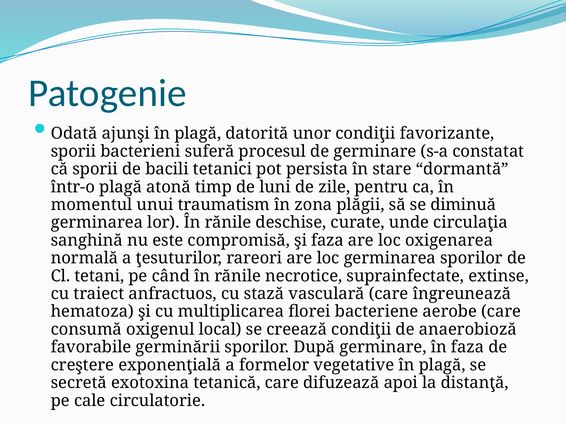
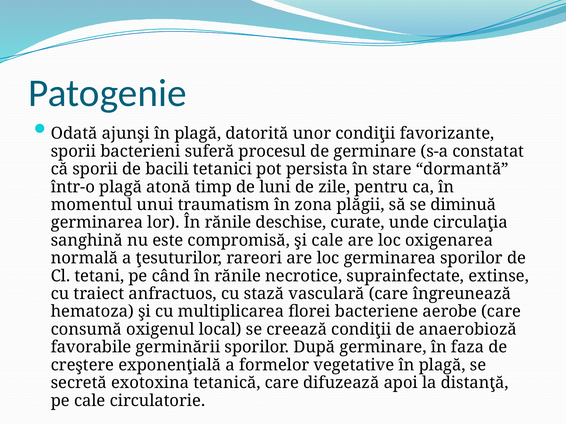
şi faza: faza -> cale
